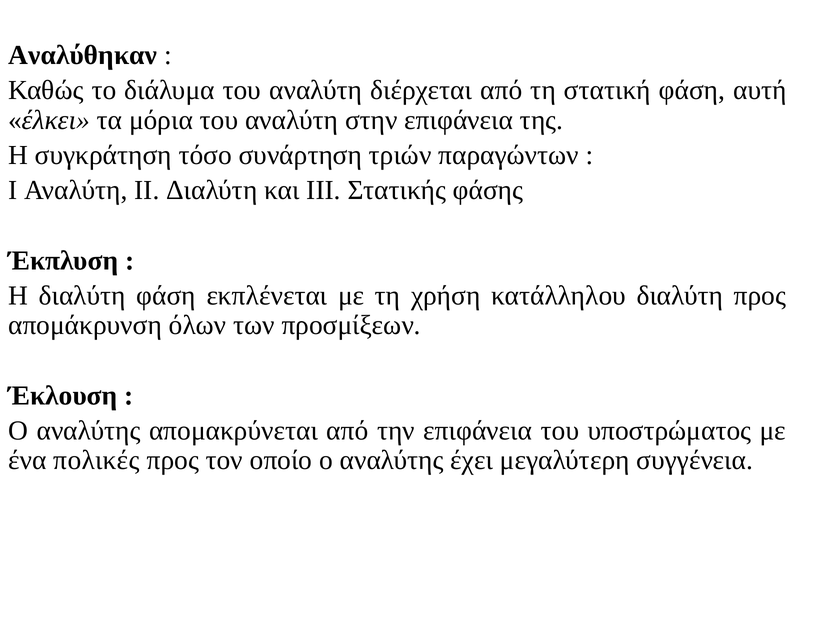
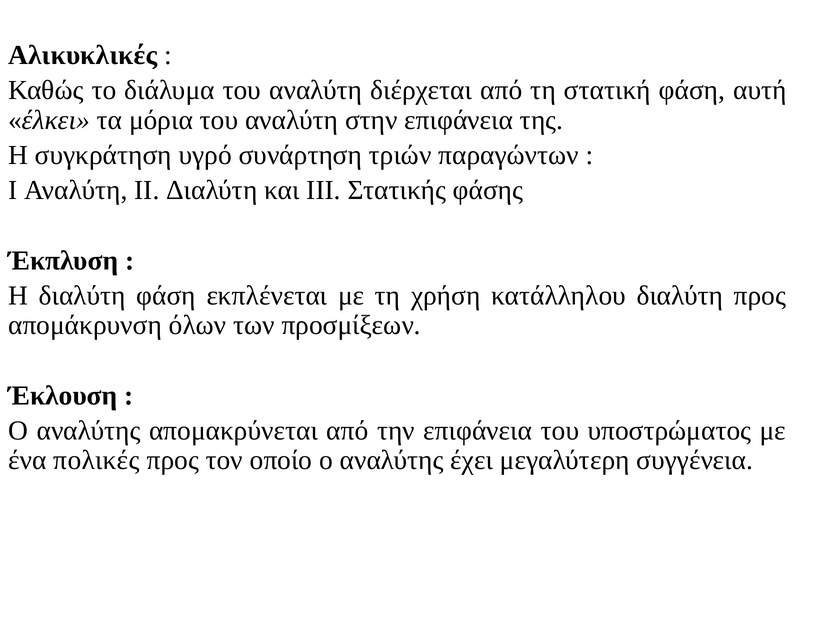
Αναλύθηκαν: Αναλύθηκαν -> Αλικυκλικές
τόσο: τόσο -> υγρό
